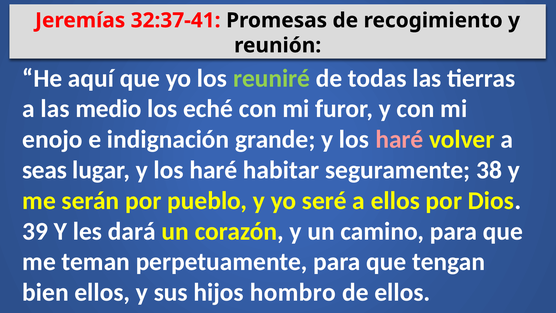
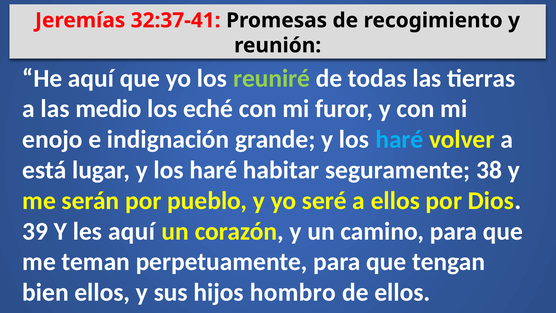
haré at (399, 139) colour: pink -> light blue
seas: seas -> está
les dará: dará -> aquí
